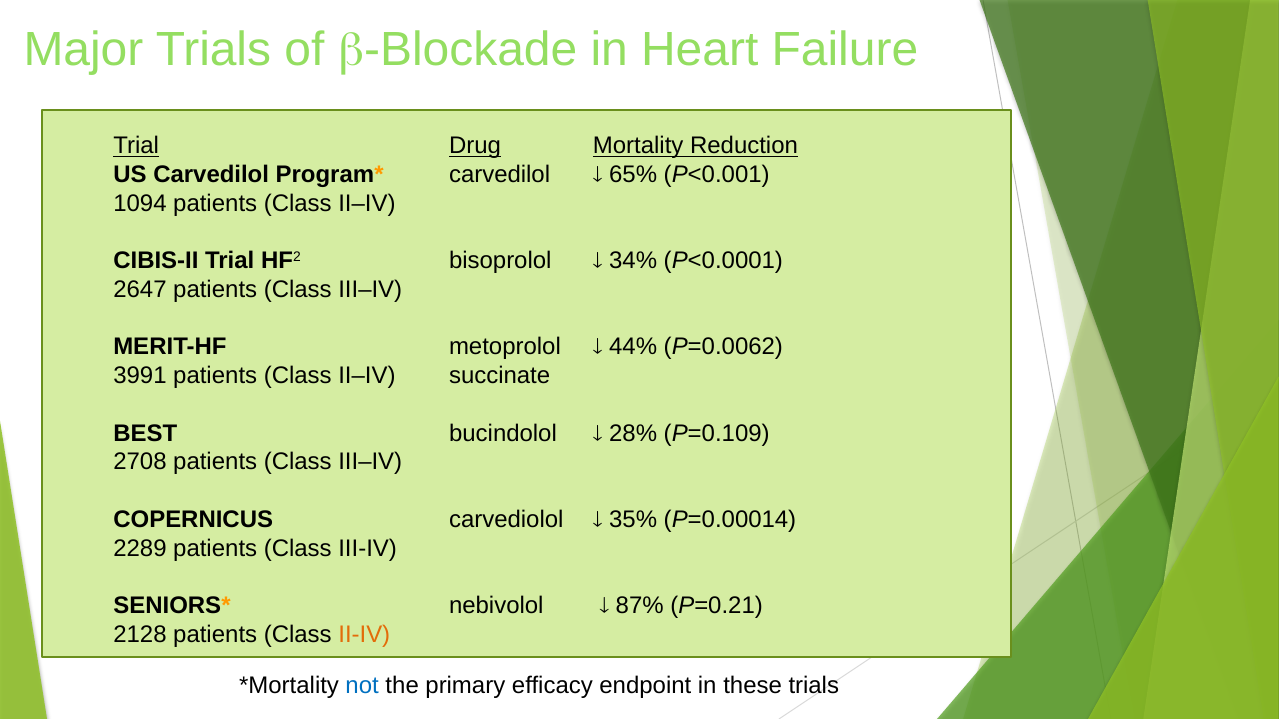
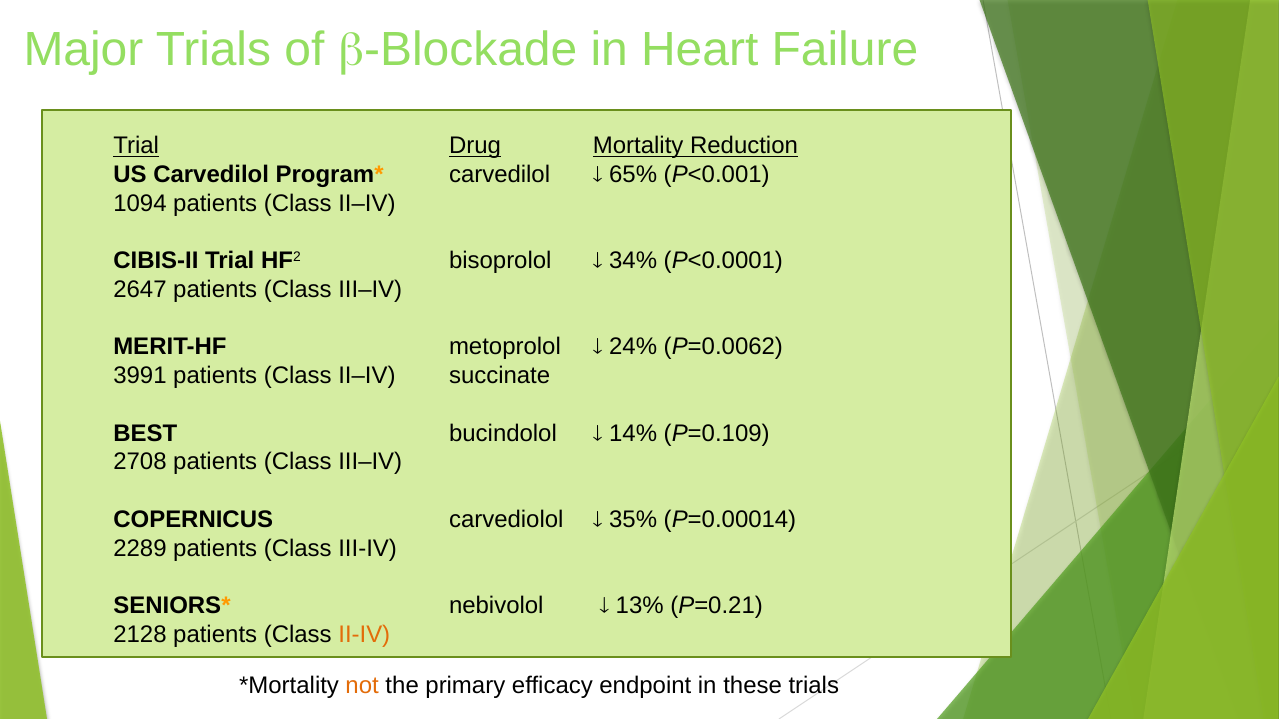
44%: 44% -> 24%
28%: 28% -> 14%
87%: 87% -> 13%
not colour: blue -> orange
